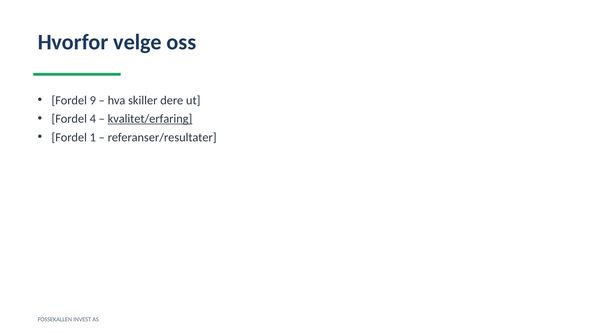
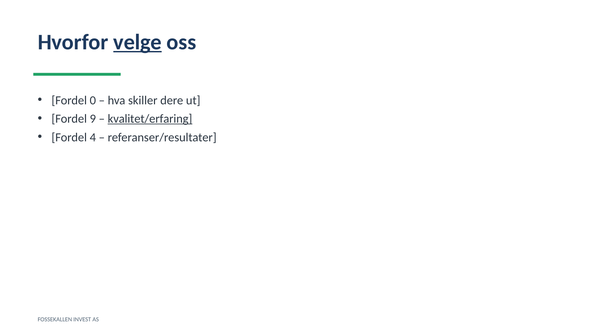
velge underline: none -> present
9: 9 -> 0
4: 4 -> 9
1: 1 -> 4
